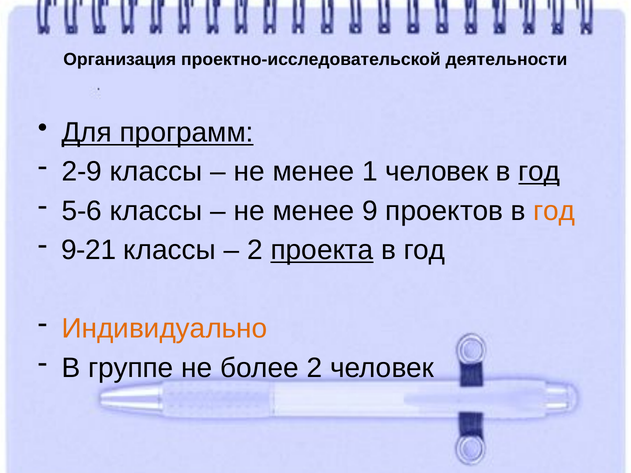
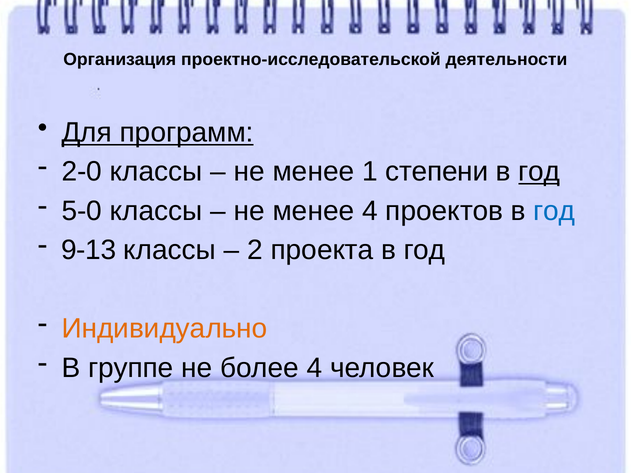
2-9: 2-9 -> 2-0
1 человек: человек -> степени
5-6: 5-6 -> 5-0
менее 9: 9 -> 4
год at (554, 211) colour: orange -> blue
9-21: 9-21 -> 9-13
проекта underline: present -> none
более 2: 2 -> 4
